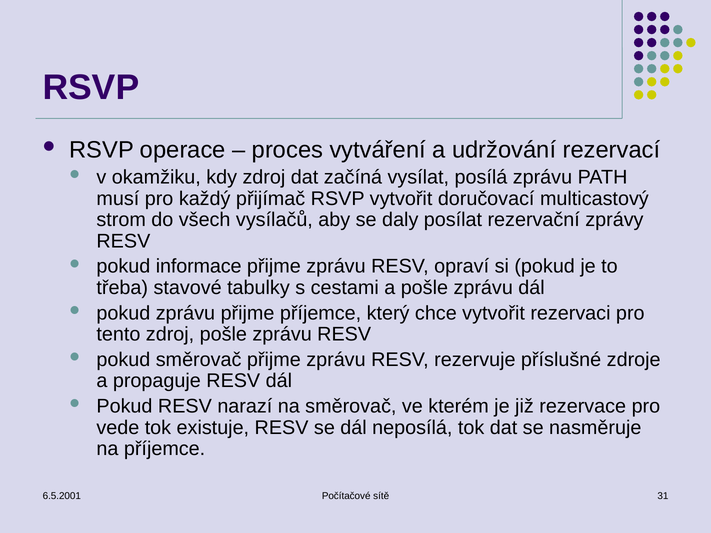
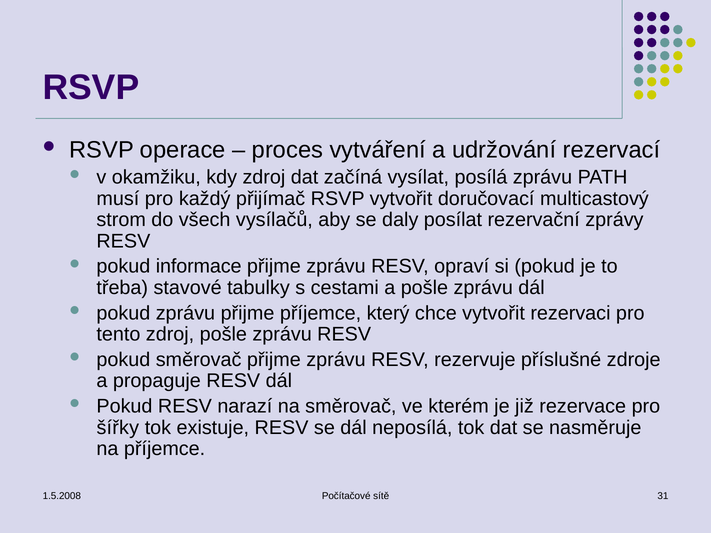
vede: vede -> šířky
6.5.2001: 6.5.2001 -> 1.5.2008
